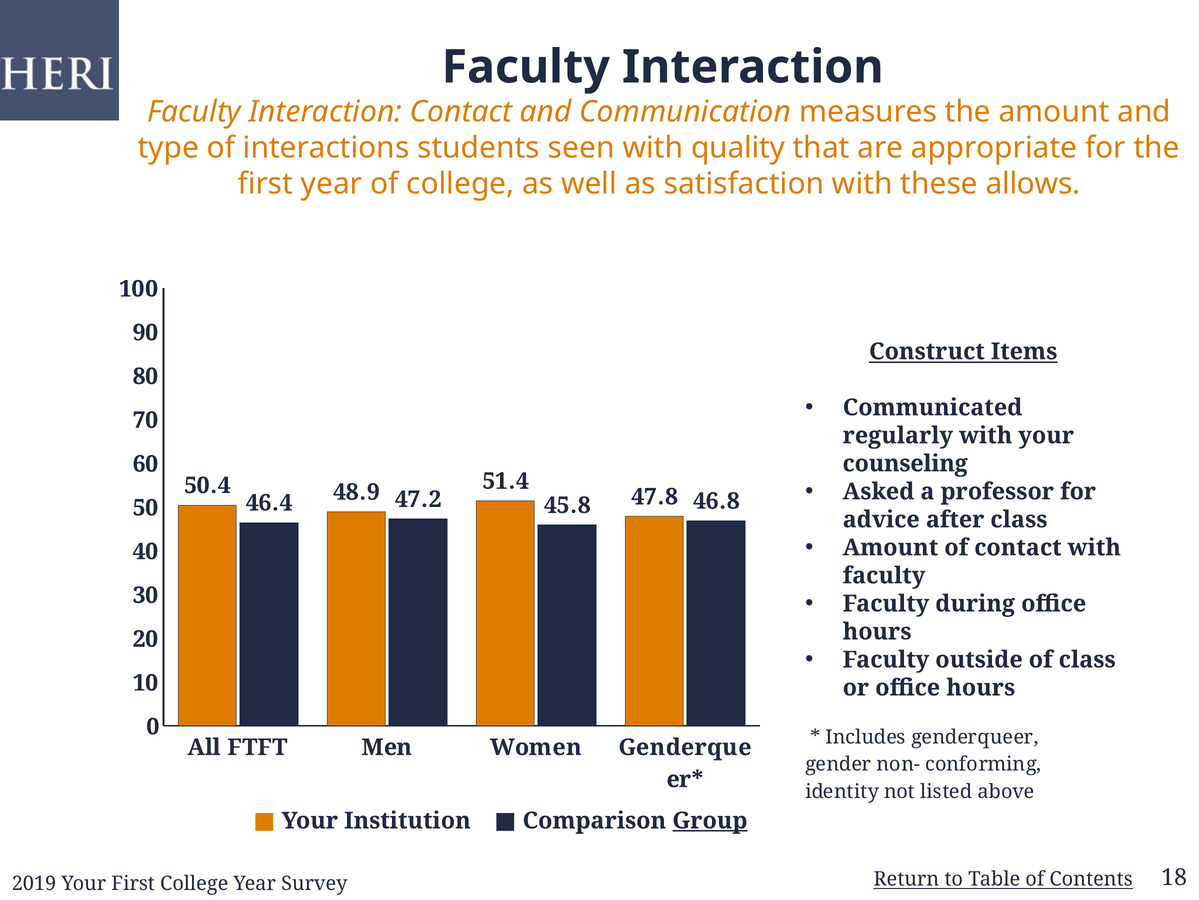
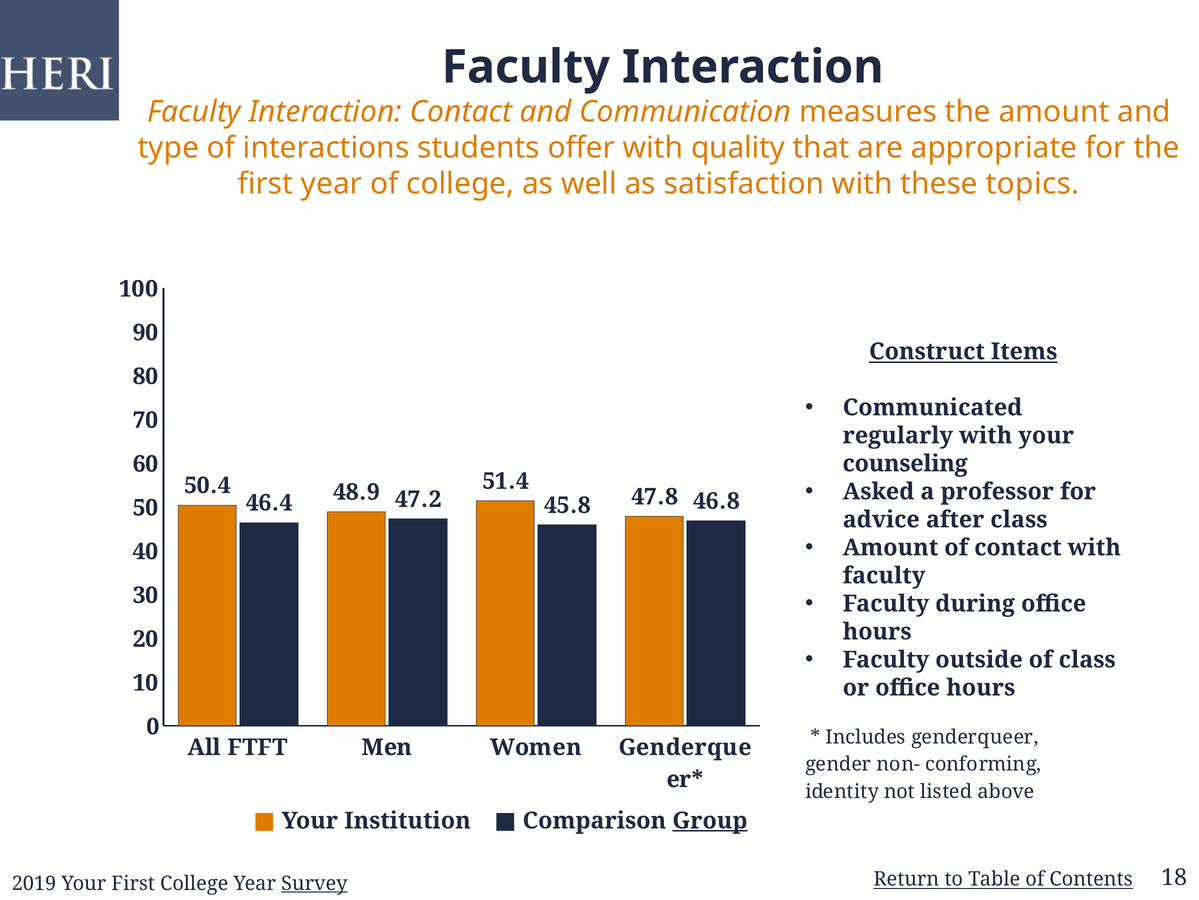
seen: seen -> offer
allows: allows -> topics
Survey underline: none -> present
